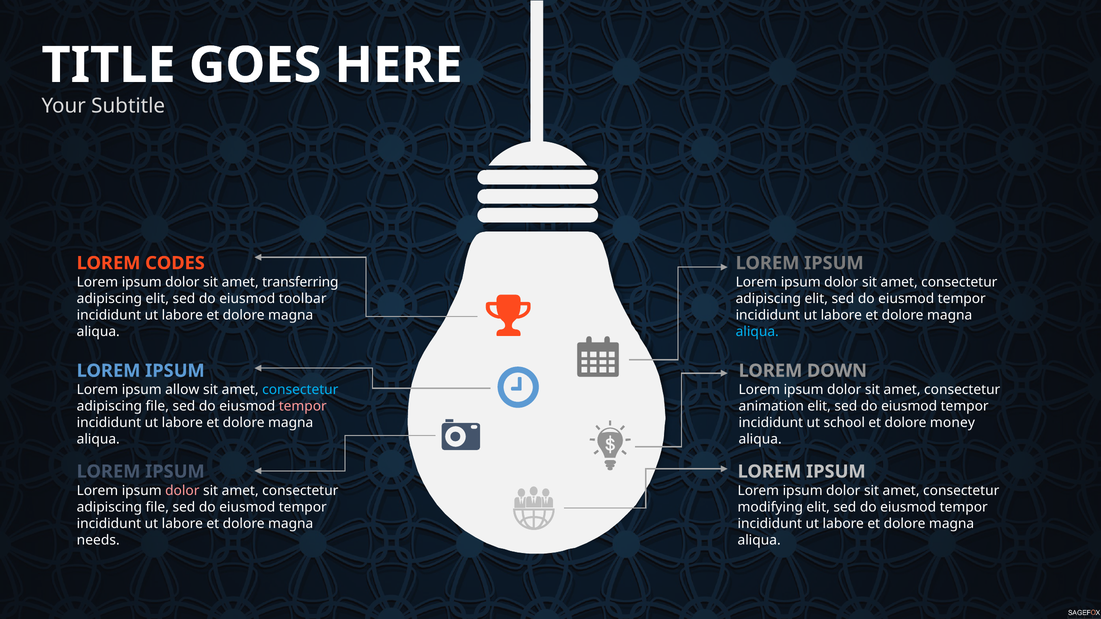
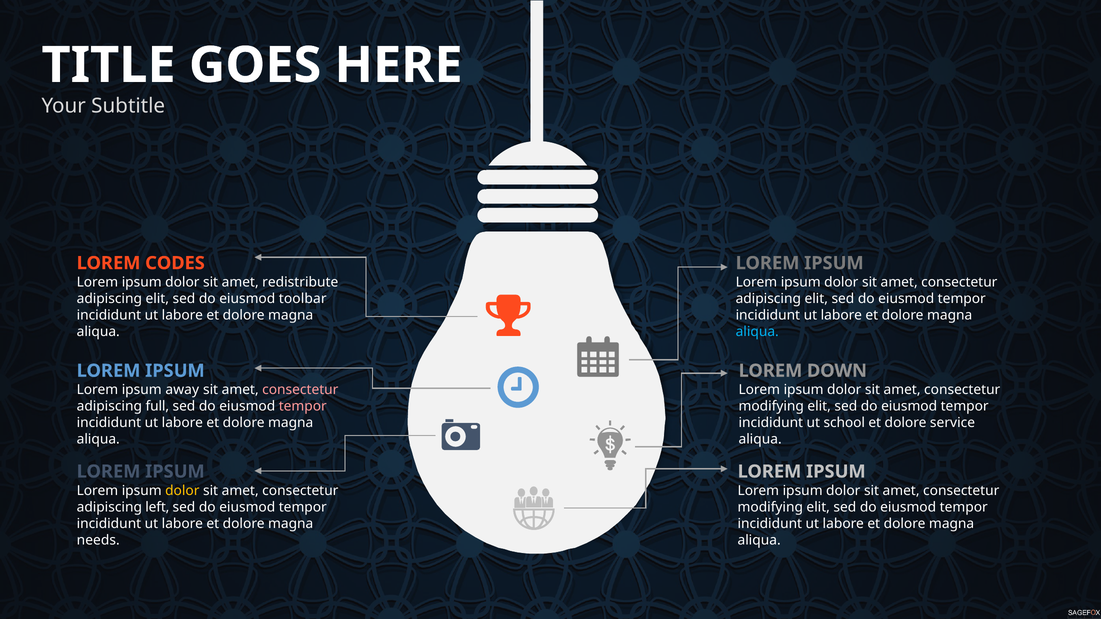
transferring: transferring -> redistribute
allow: allow -> away
consectetur at (300, 390) colour: light blue -> pink
file at (157, 406): file -> full
animation at (771, 406): animation -> modifying
money: money -> service
dolor at (182, 491) colour: pink -> yellow
file at (157, 507): file -> left
